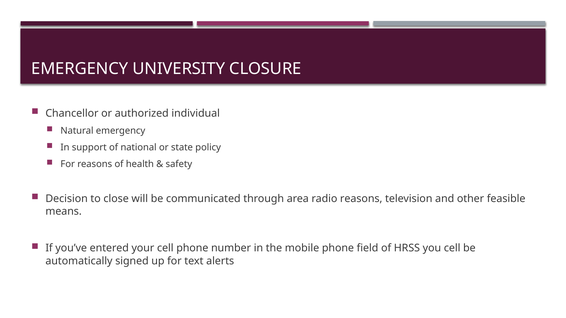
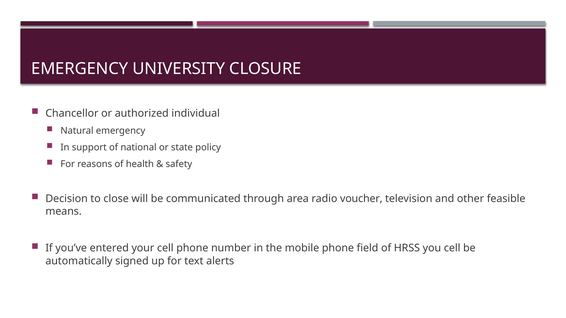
radio reasons: reasons -> voucher
